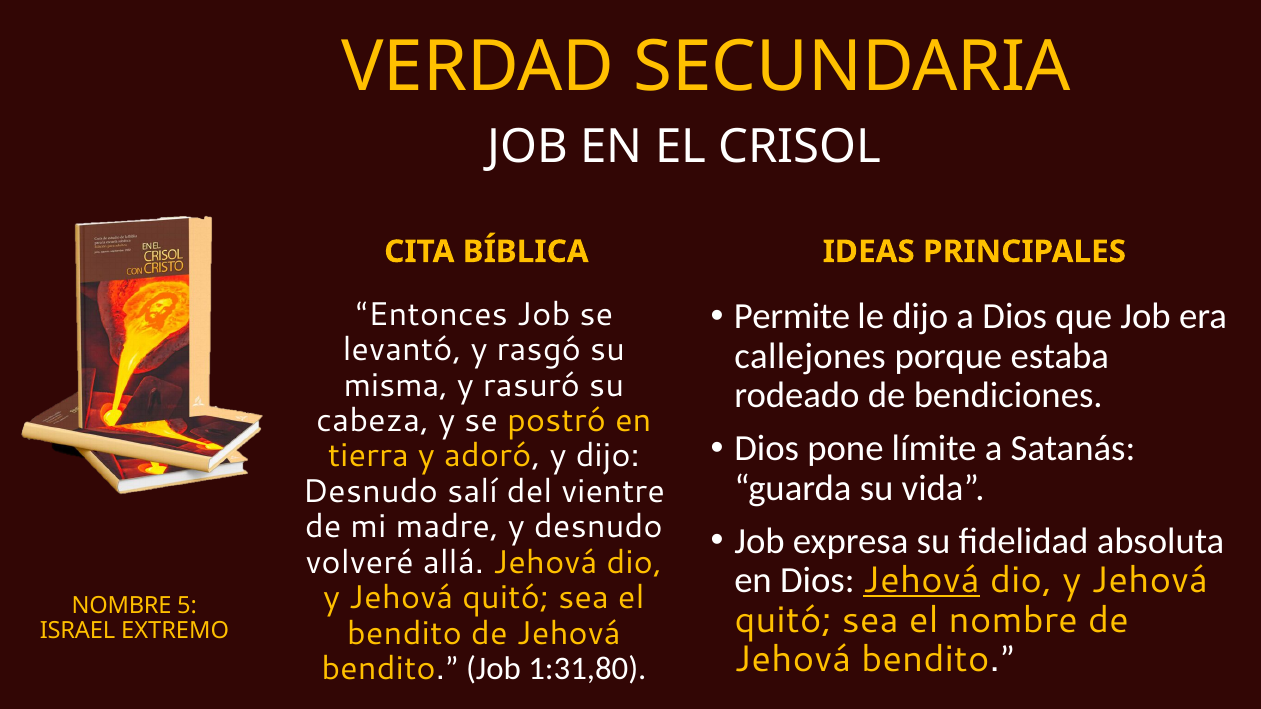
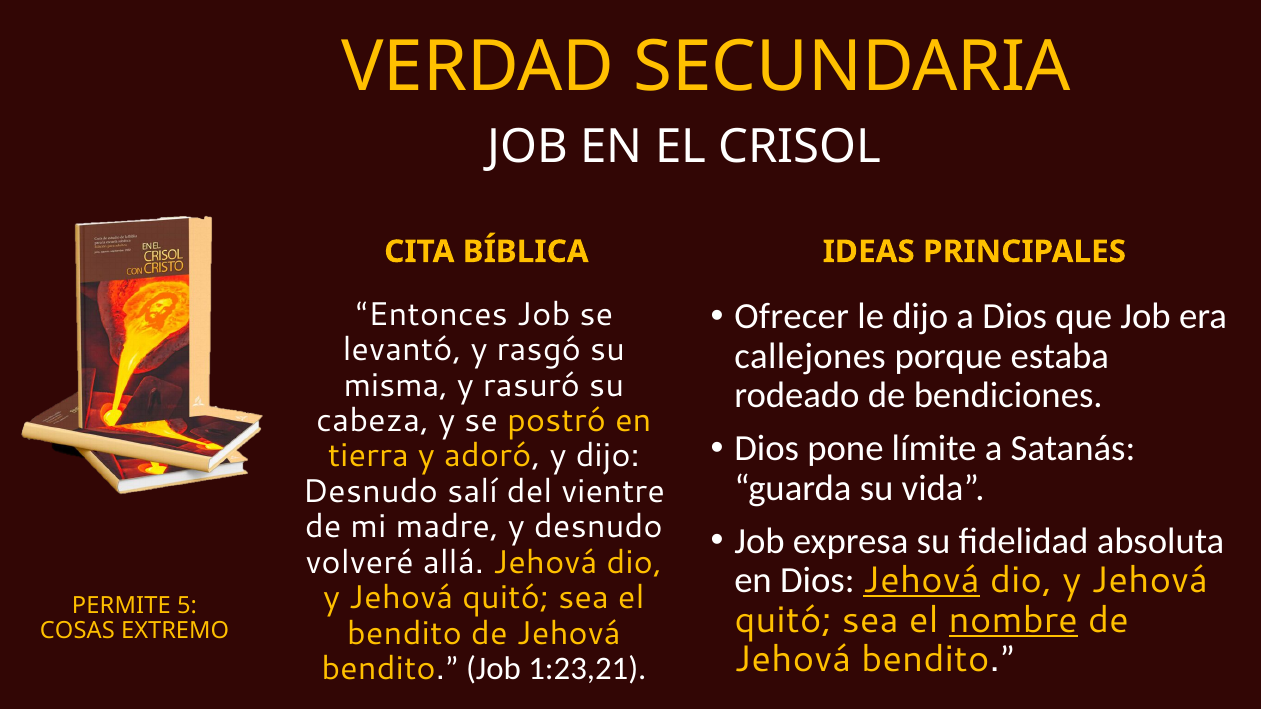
Permite: Permite -> Ofrecer
NOMBRE at (122, 606): NOMBRE -> PERMITE
nombre at (1013, 620) underline: none -> present
ISRAEL: ISRAEL -> COSAS
1:31,80: 1:31,80 -> 1:23,21
